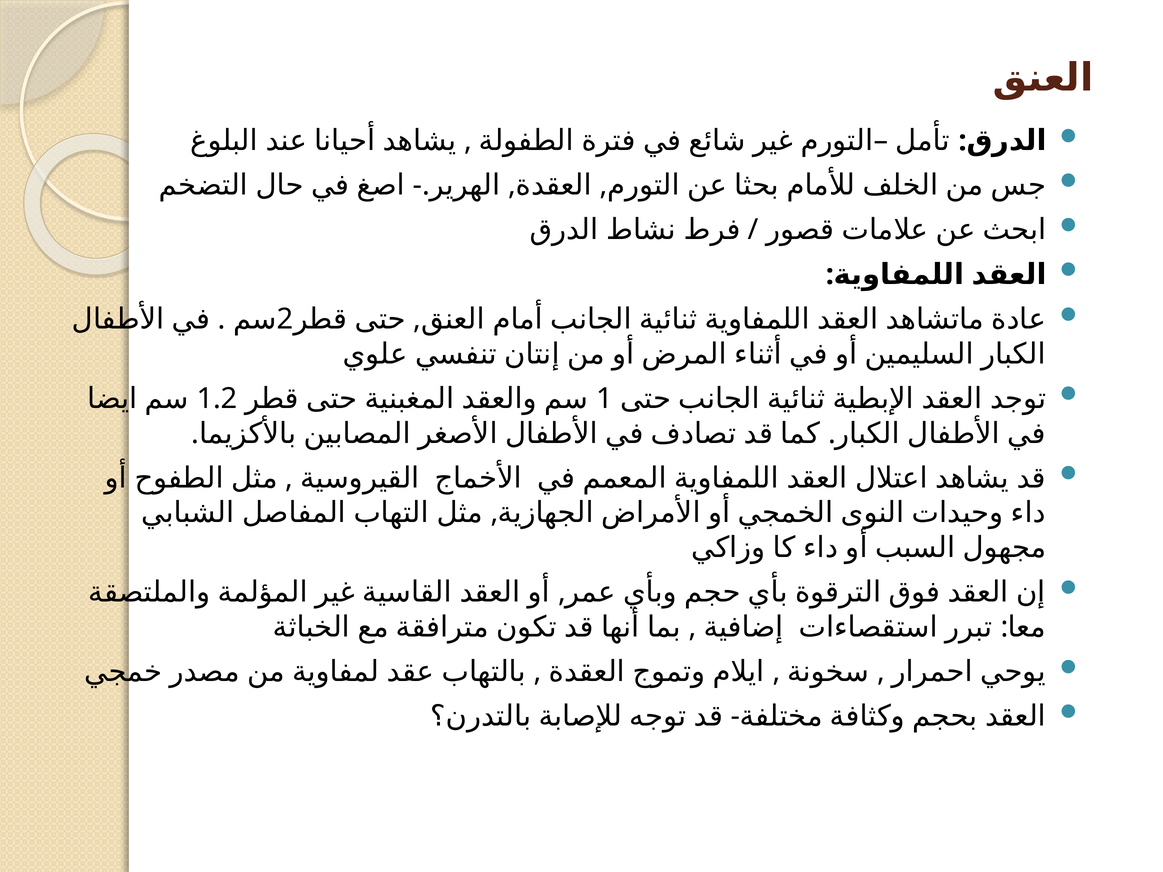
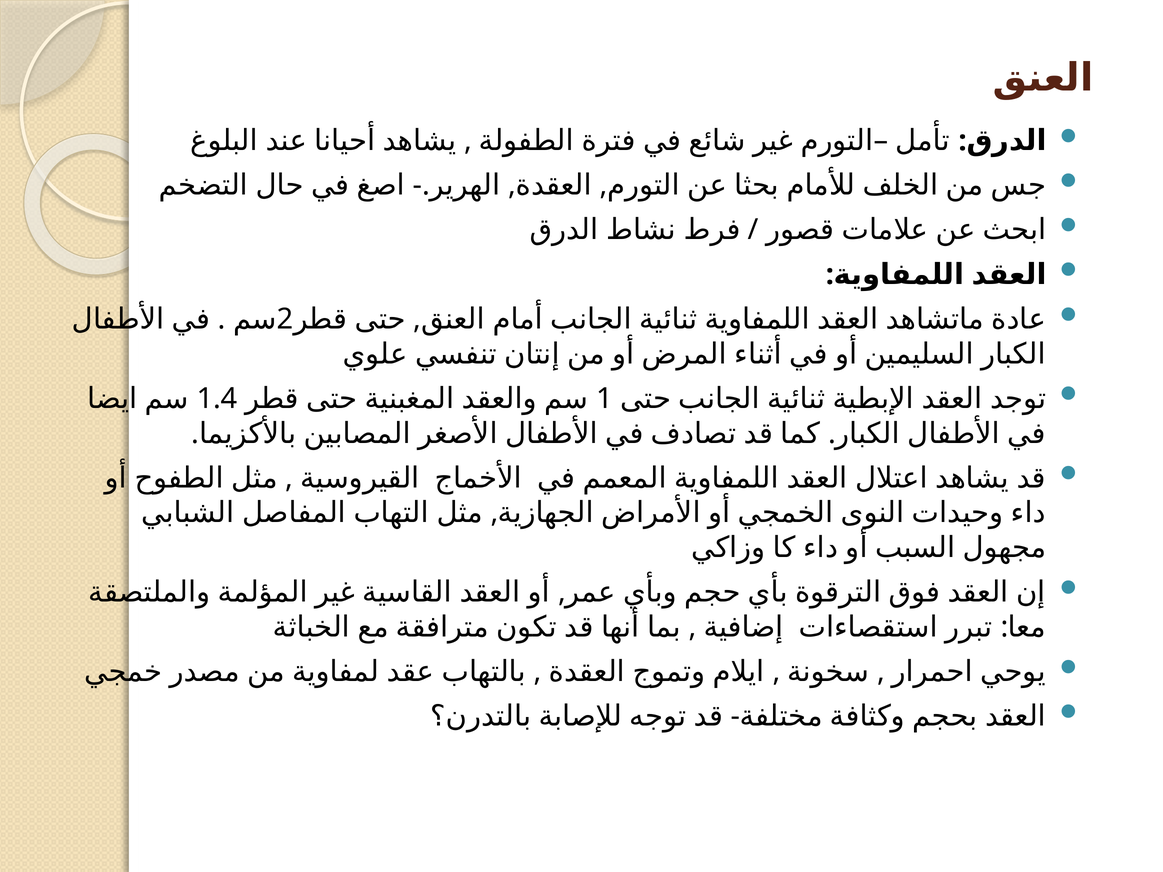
1.2: 1.2 -> 1.4
